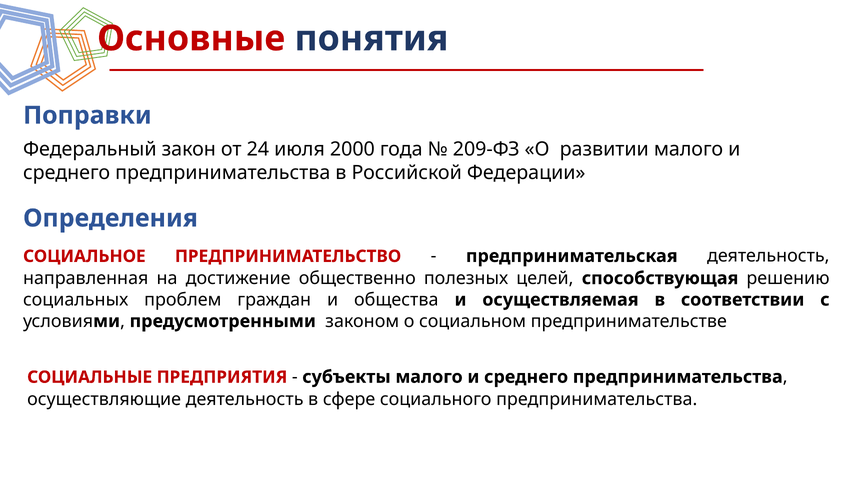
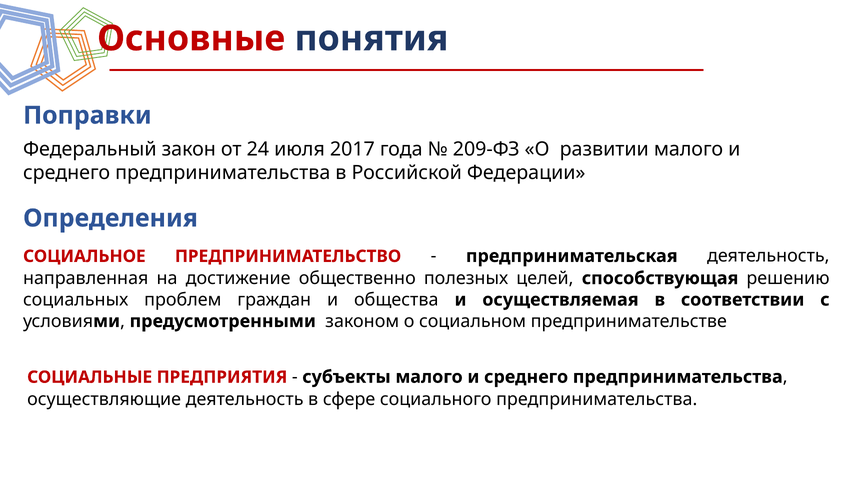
2000: 2000 -> 2017
